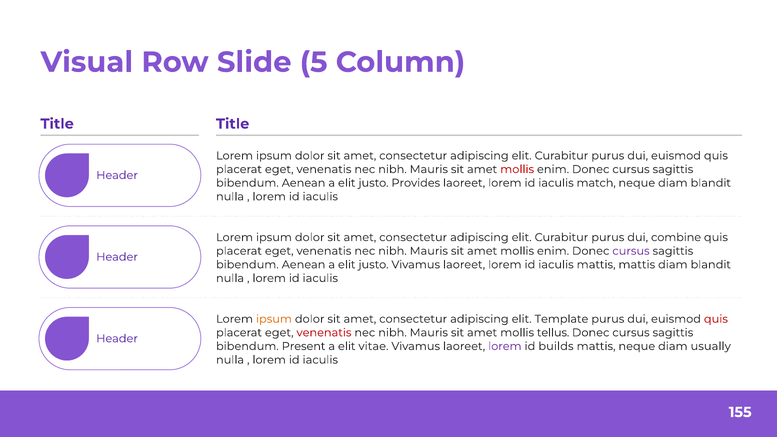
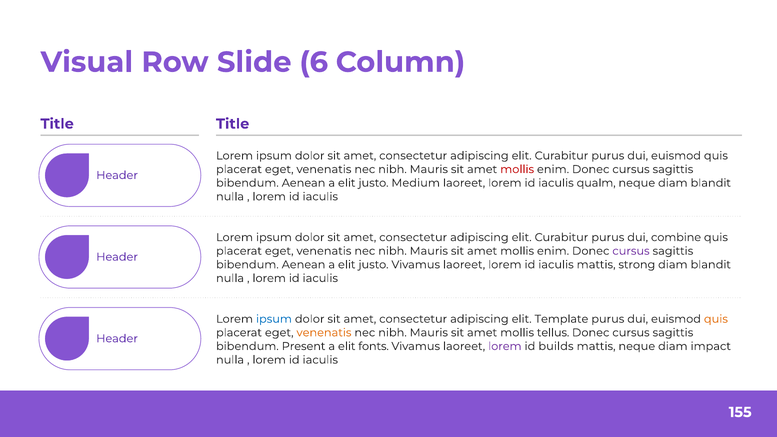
5: 5 -> 6
Provides: Provides -> Medium
match: match -> qualm
mattis mattis: mattis -> strong
ipsum at (274, 319) colour: orange -> blue
quis at (716, 319) colour: red -> orange
venenatis at (324, 333) colour: red -> orange
vitae: vitae -> fonts
usually: usually -> impact
